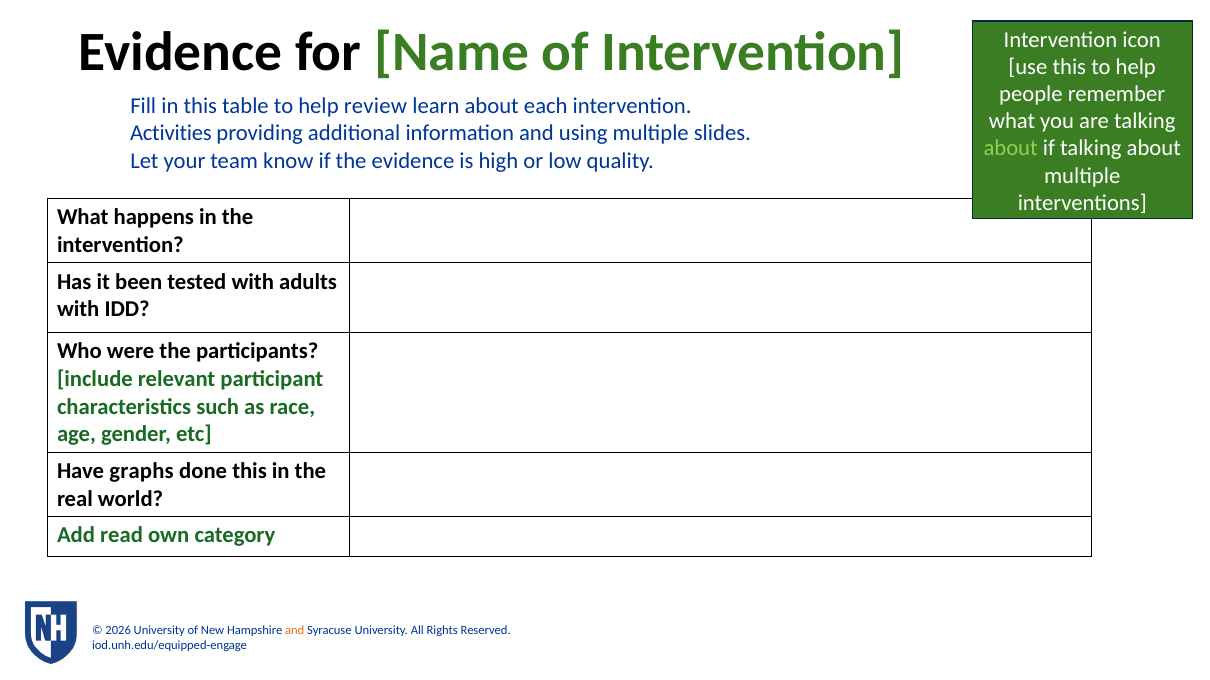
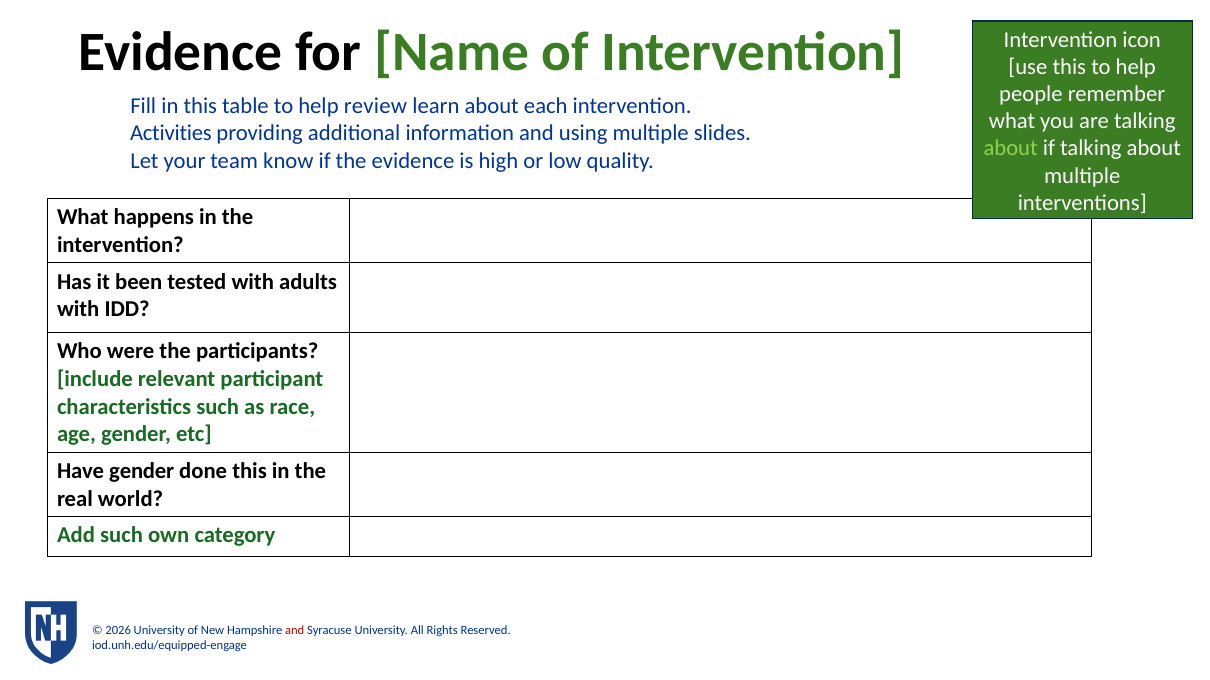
Have graphs: graphs -> gender
Add read: read -> such
and at (295, 631) colour: orange -> red
